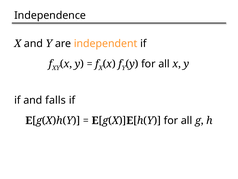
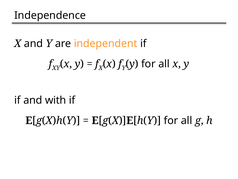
falls: falls -> with
